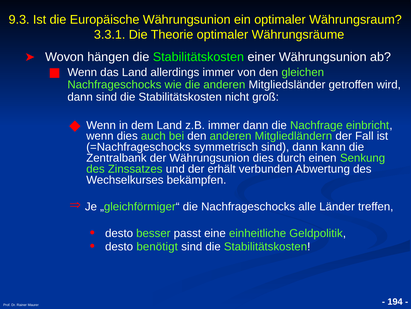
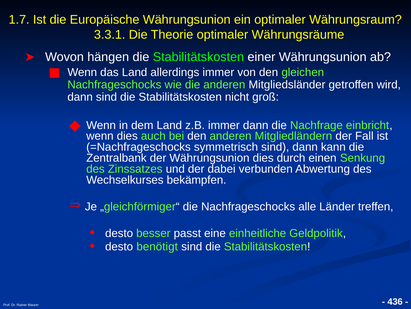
9.3: 9.3 -> 1.7
erhält: erhält -> dabei
194: 194 -> 436
